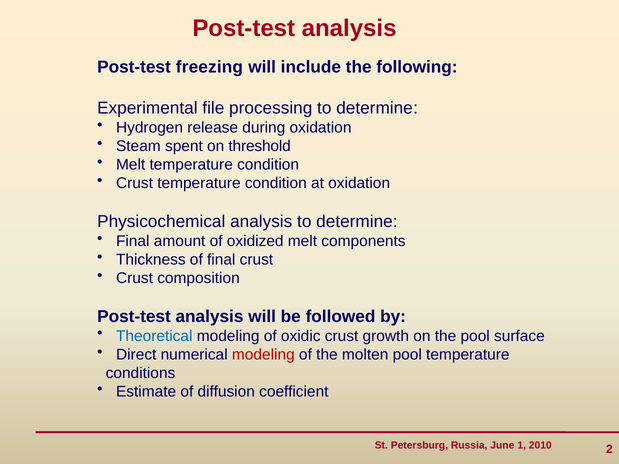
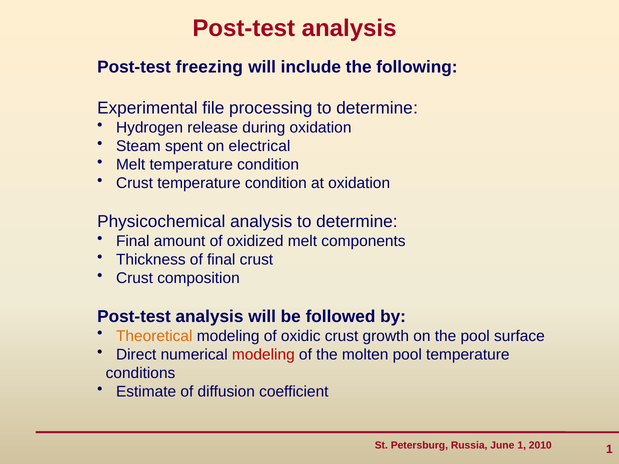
threshold: threshold -> electrical
Theoretical colour: blue -> orange
2 at (609, 450): 2 -> 1
